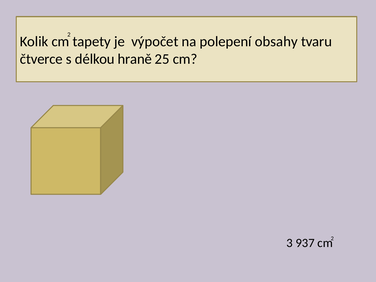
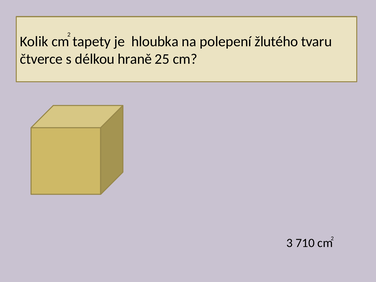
výpočet: výpočet -> hloubka
obsahy: obsahy -> žlutého
937: 937 -> 710
